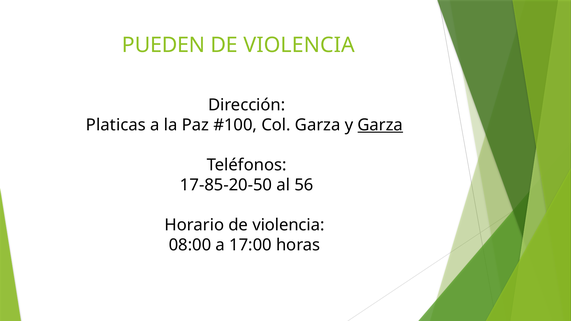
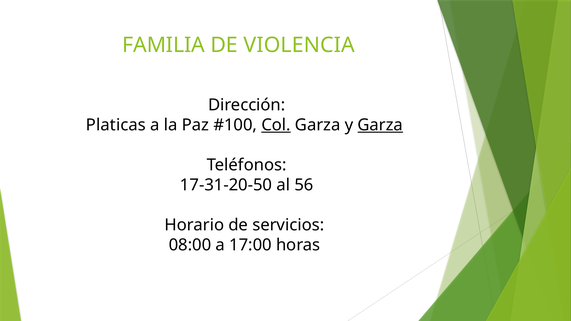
PUEDEN: PUEDEN -> FAMILIA
Col underline: none -> present
17-85-20-50: 17-85-20-50 -> 17-31-20-50
Horario de violencia: violencia -> servicios
